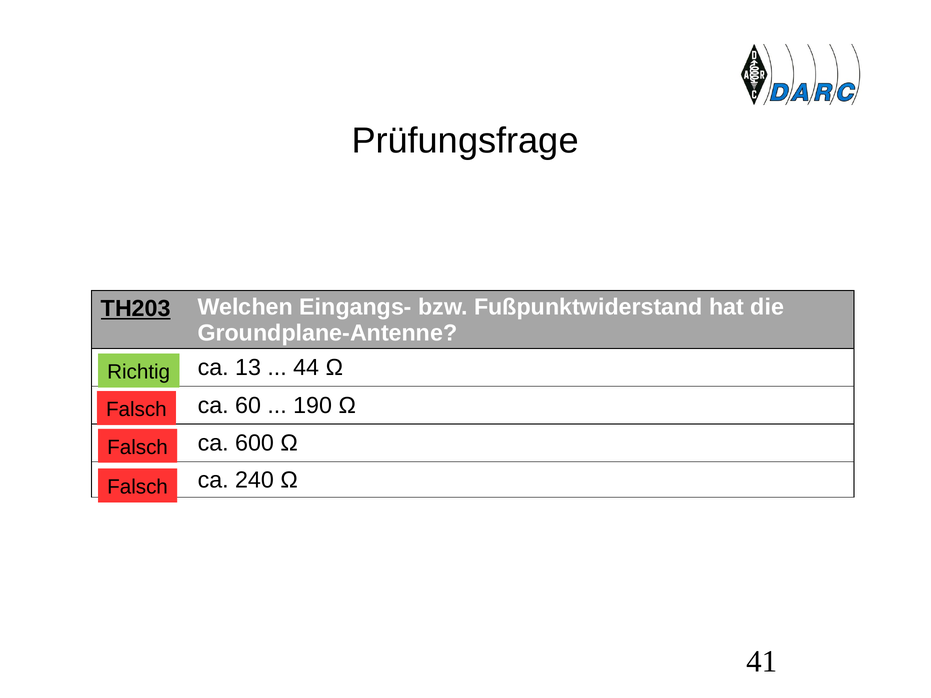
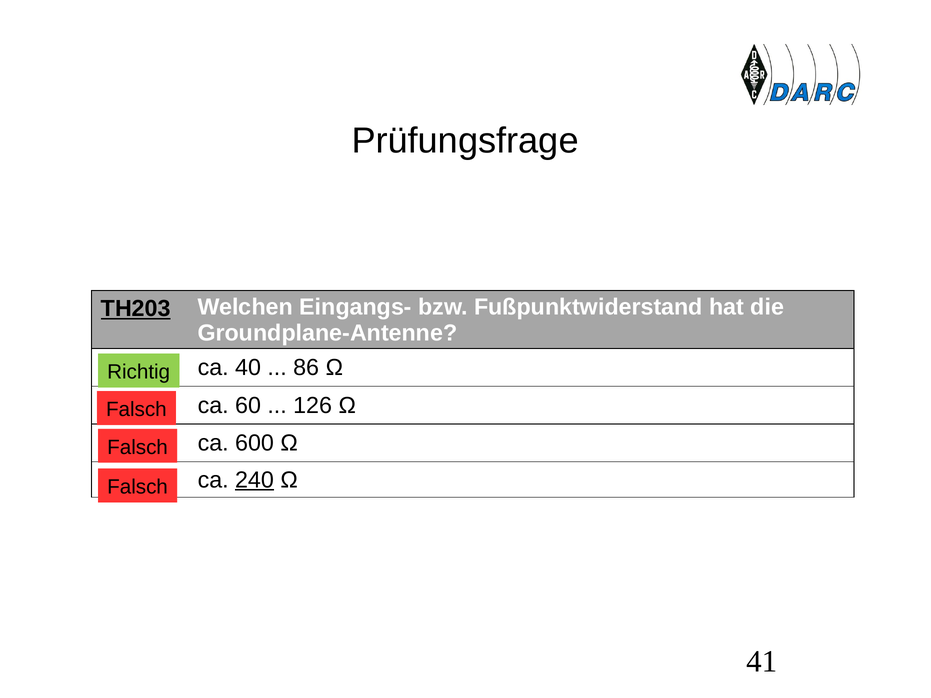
13: 13 -> 40
44: 44 -> 86
190: 190 -> 126
240 underline: none -> present
